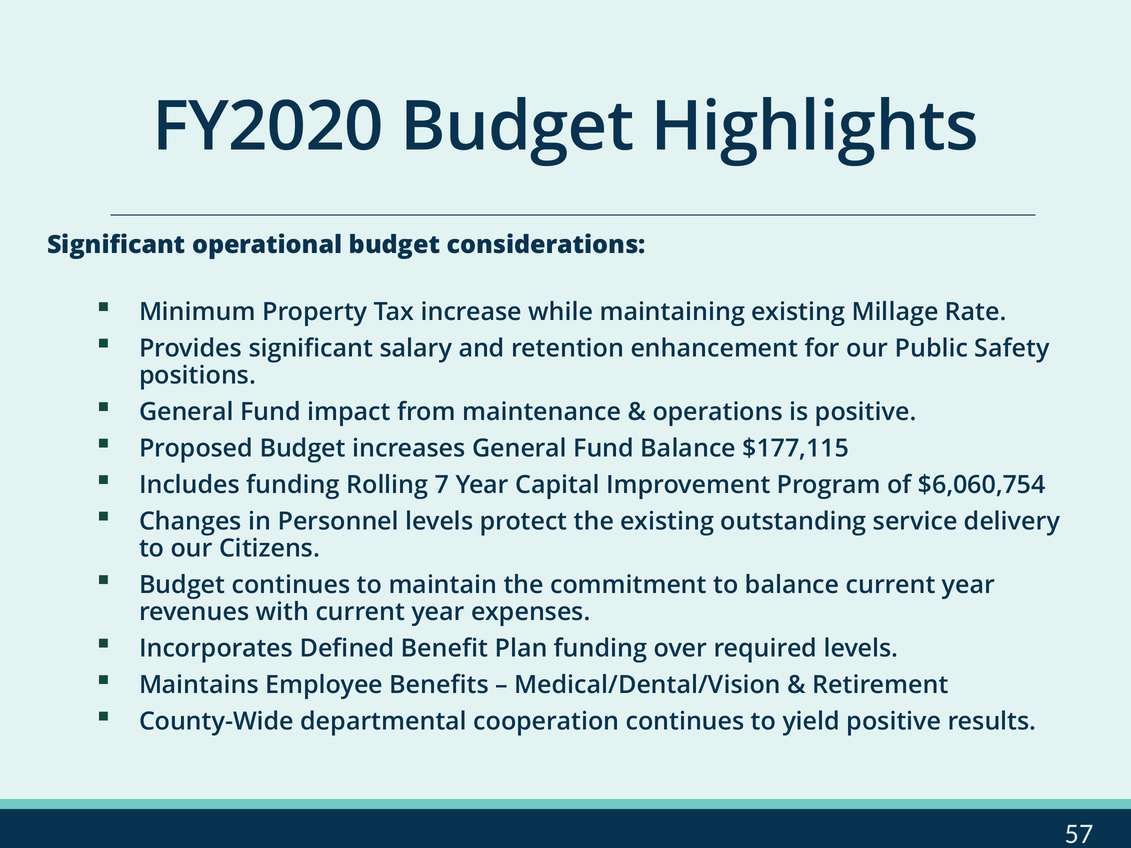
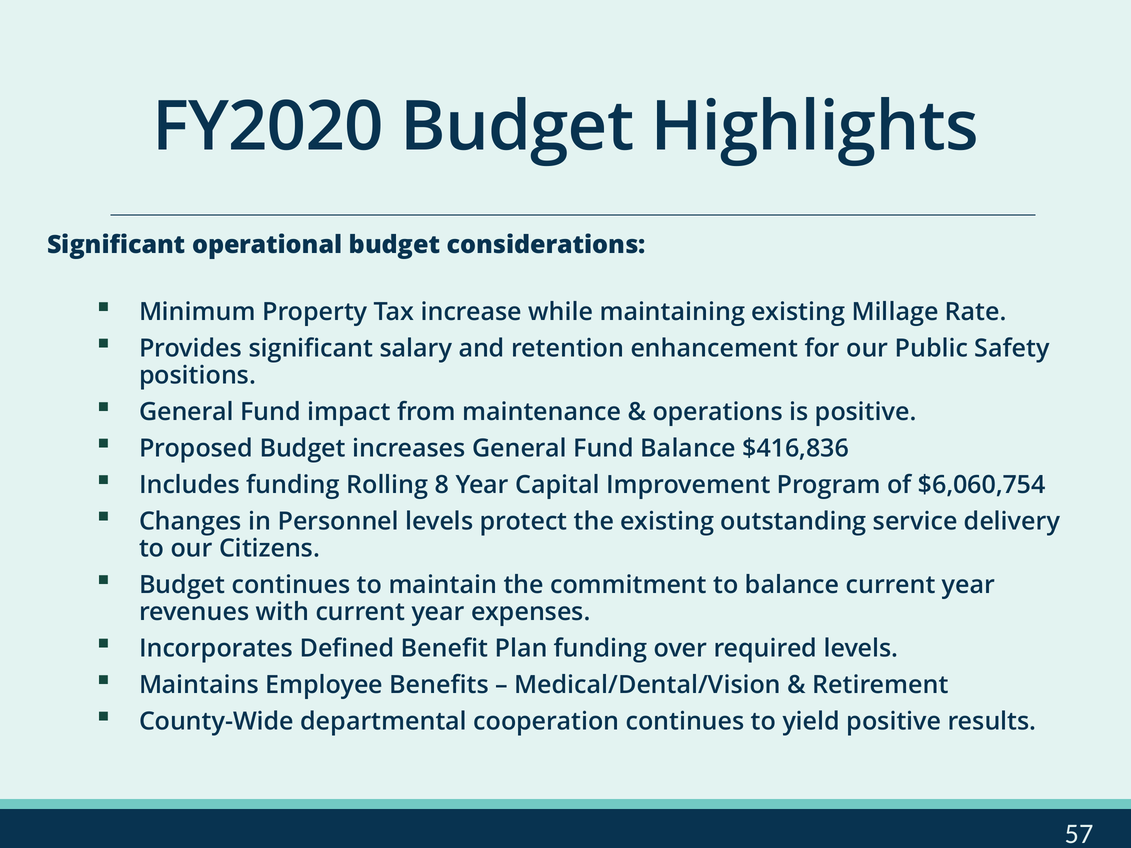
$177,115: $177,115 -> $416,836
7: 7 -> 8
